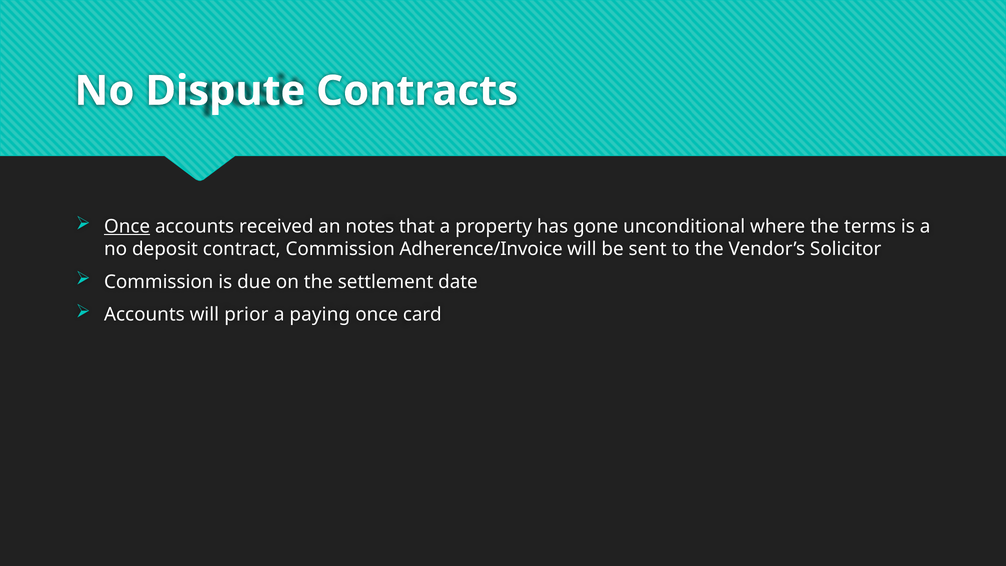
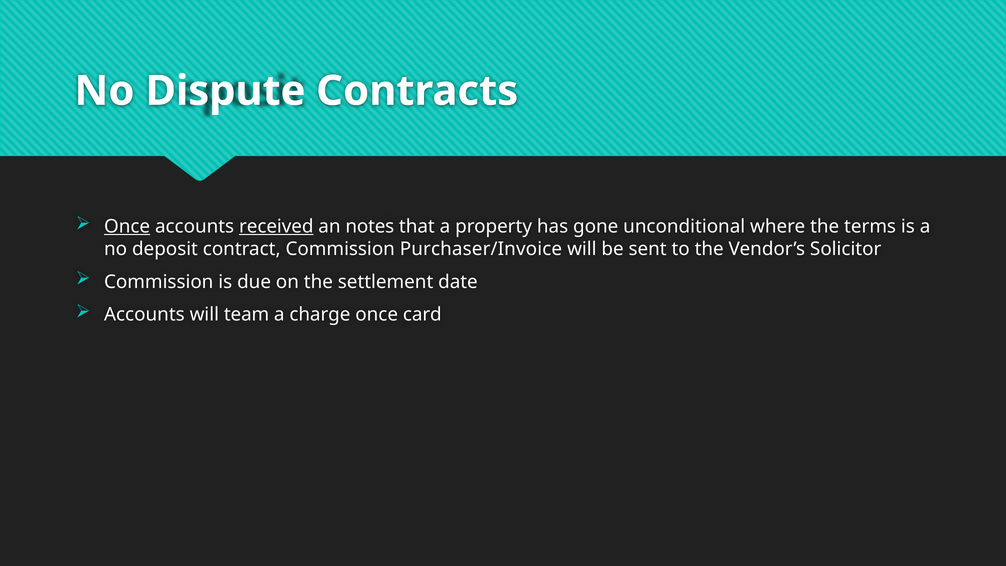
received underline: none -> present
Adherence/Invoice: Adherence/Invoice -> Purchaser/Invoice
prior: prior -> team
paying: paying -> charge
